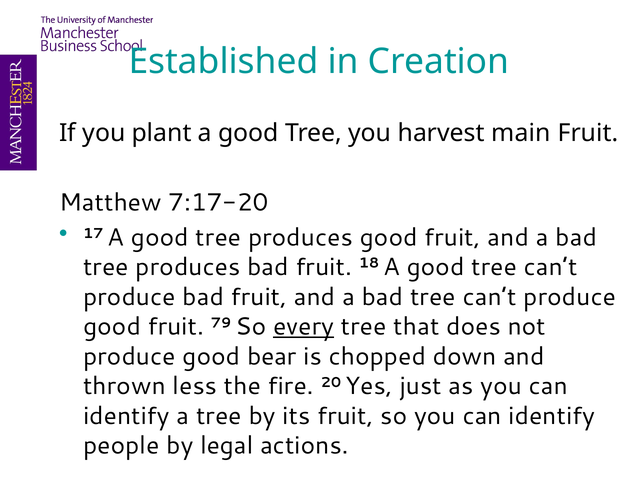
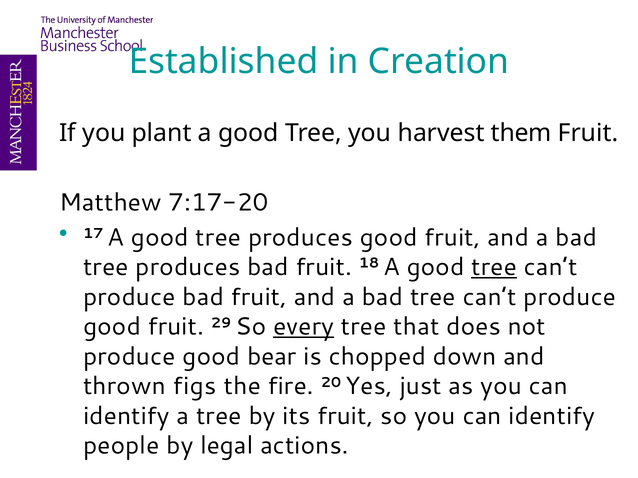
main: main -> them
tree at (494, 268) underline: none -> present
79: 79 -> 29
less: less -> figs
